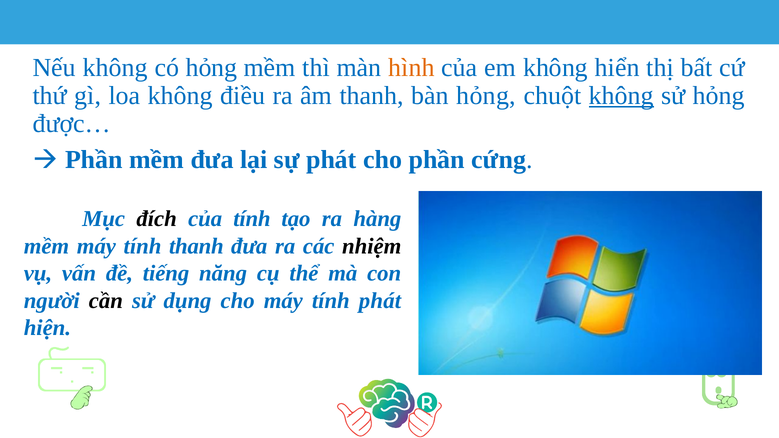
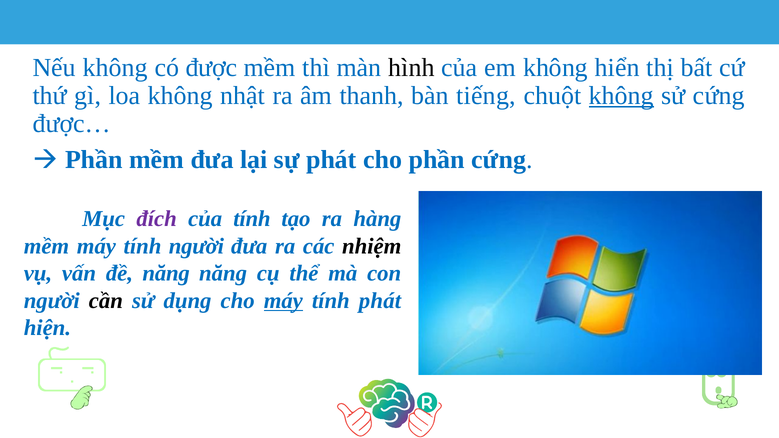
có hỏng: hỏng -> được
hình colour: orange -> black
điều: điều -> nhật
bàn hỏng: hỏng -> tiếng
sử hỏng: hỏng -> cứng
đích colour: black -> purple
tính thanh: thanh -> người
đề tiếng: tiếng -> năng
máy at (283, 301) underline: none -> present
